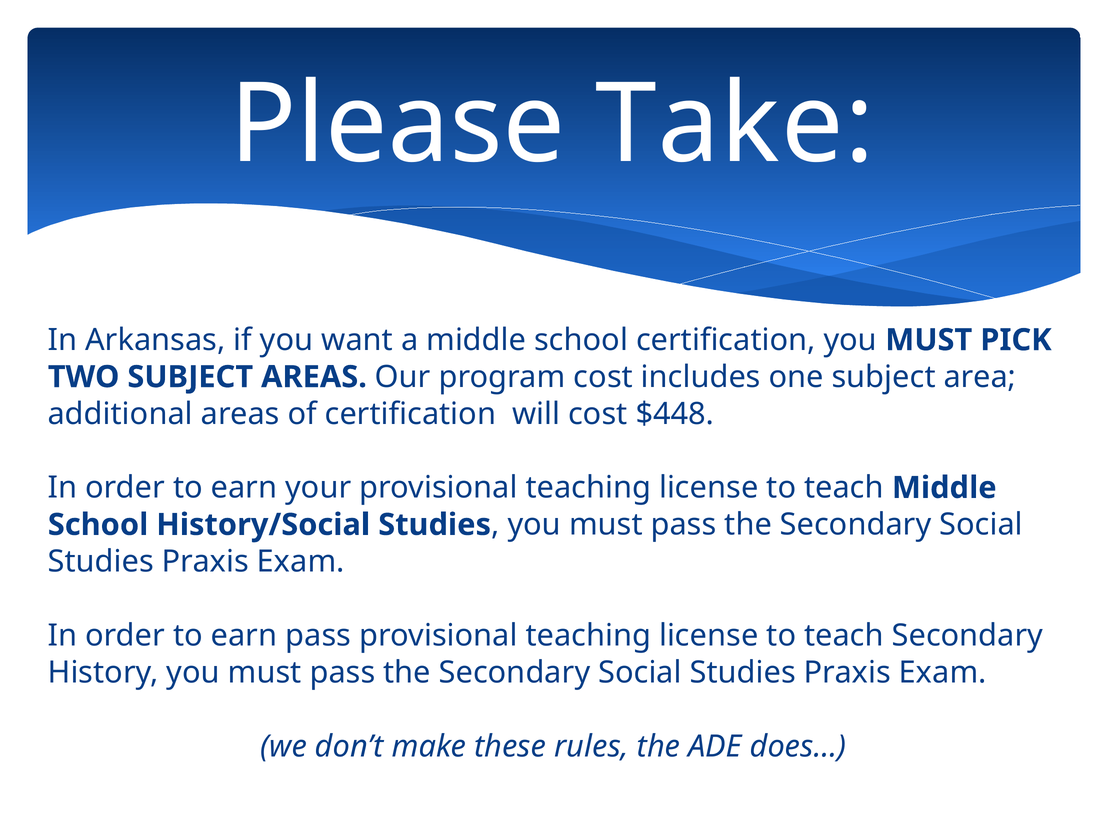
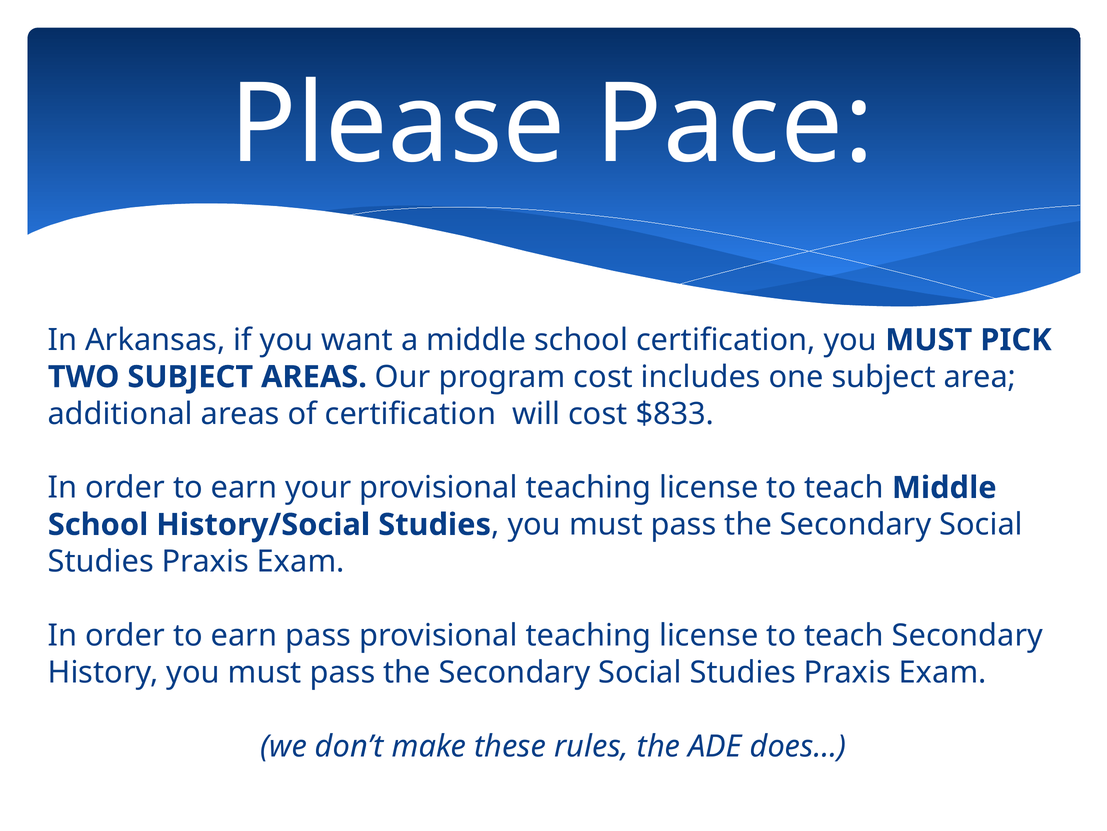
Take: Take -> Pace
$448: $448 -> $833
